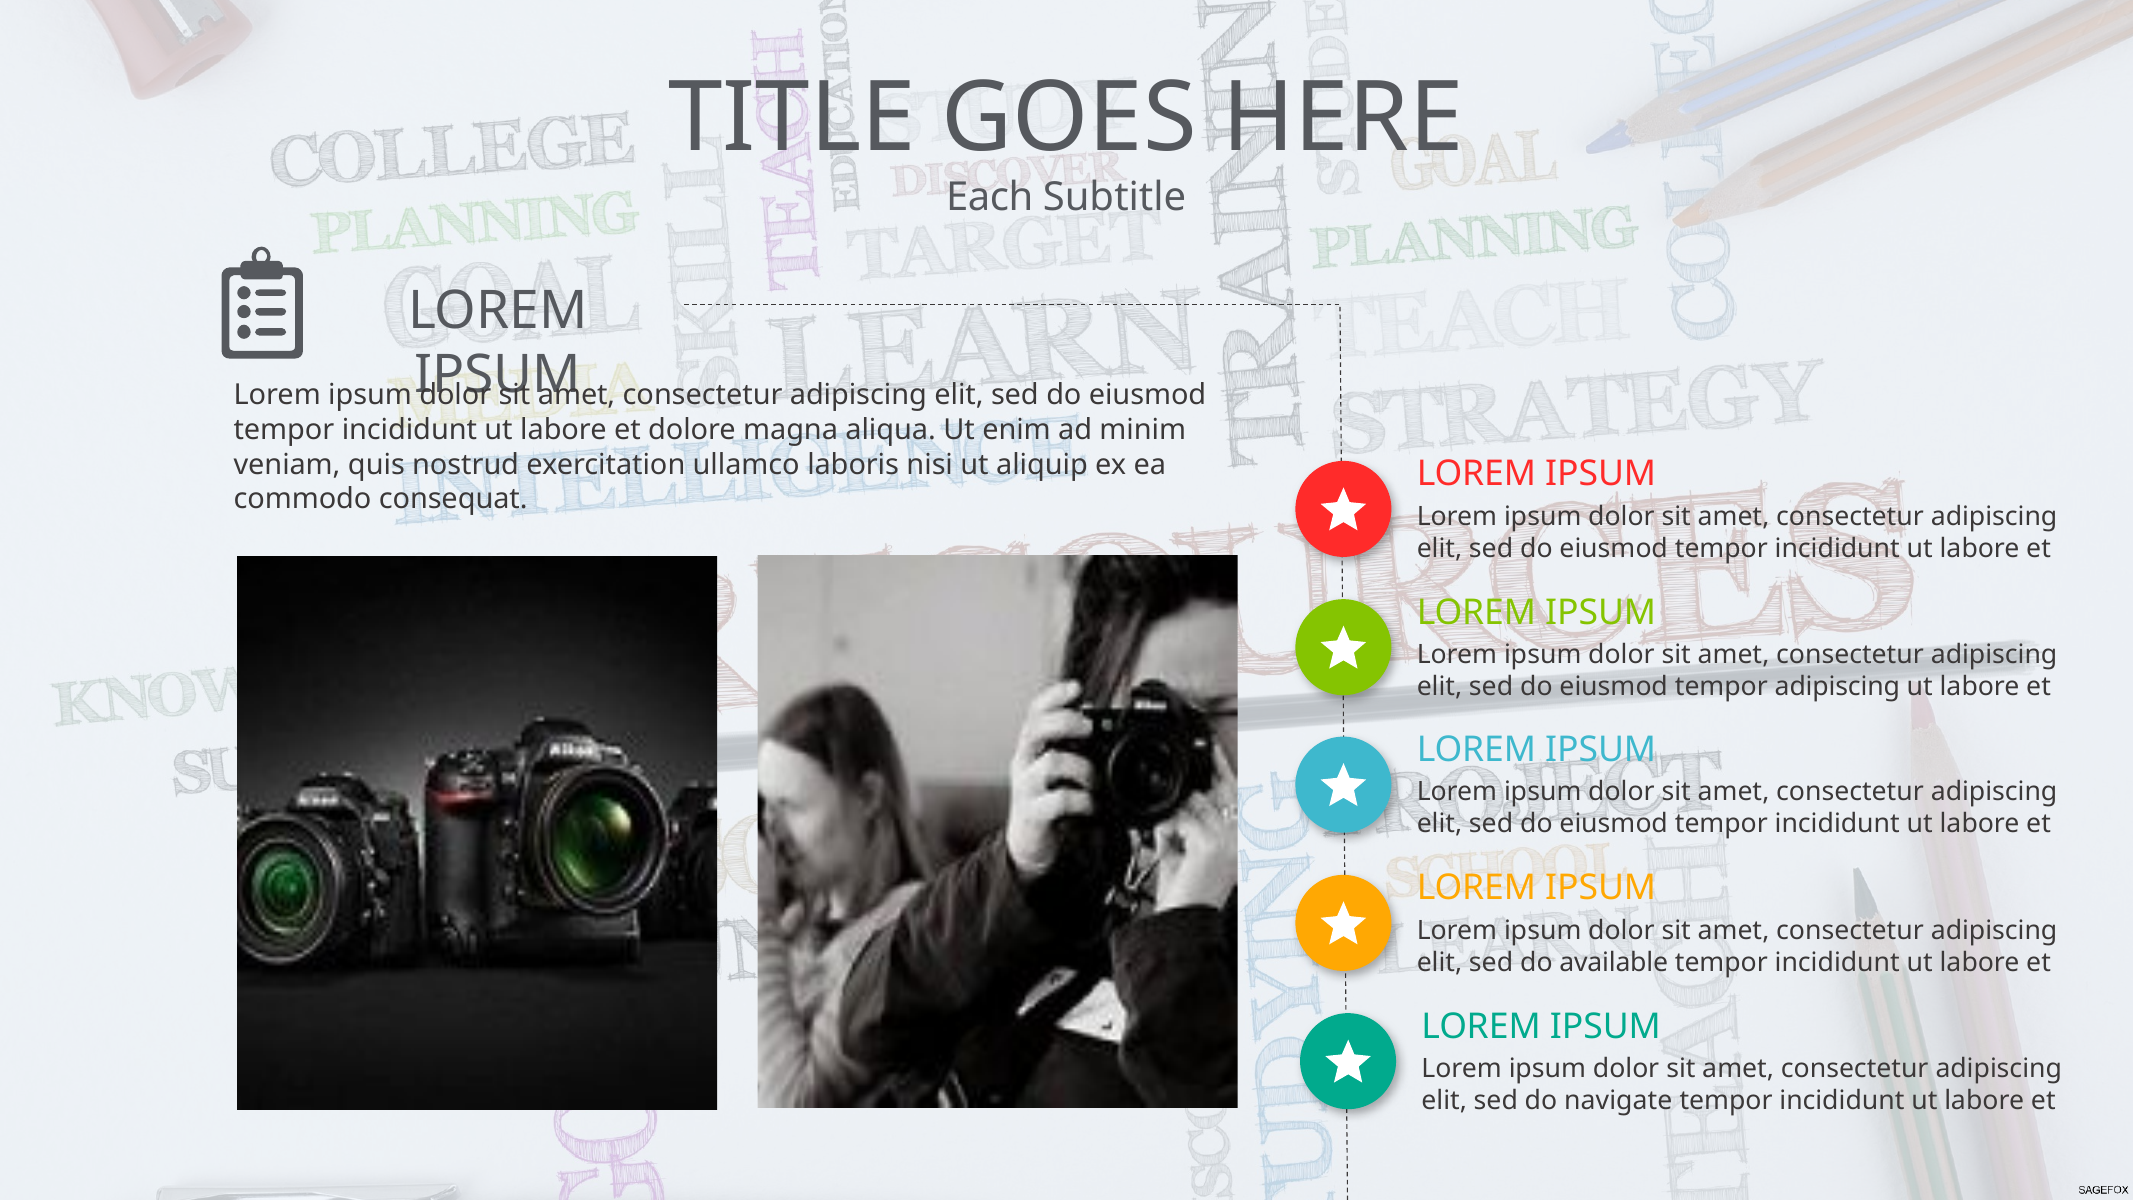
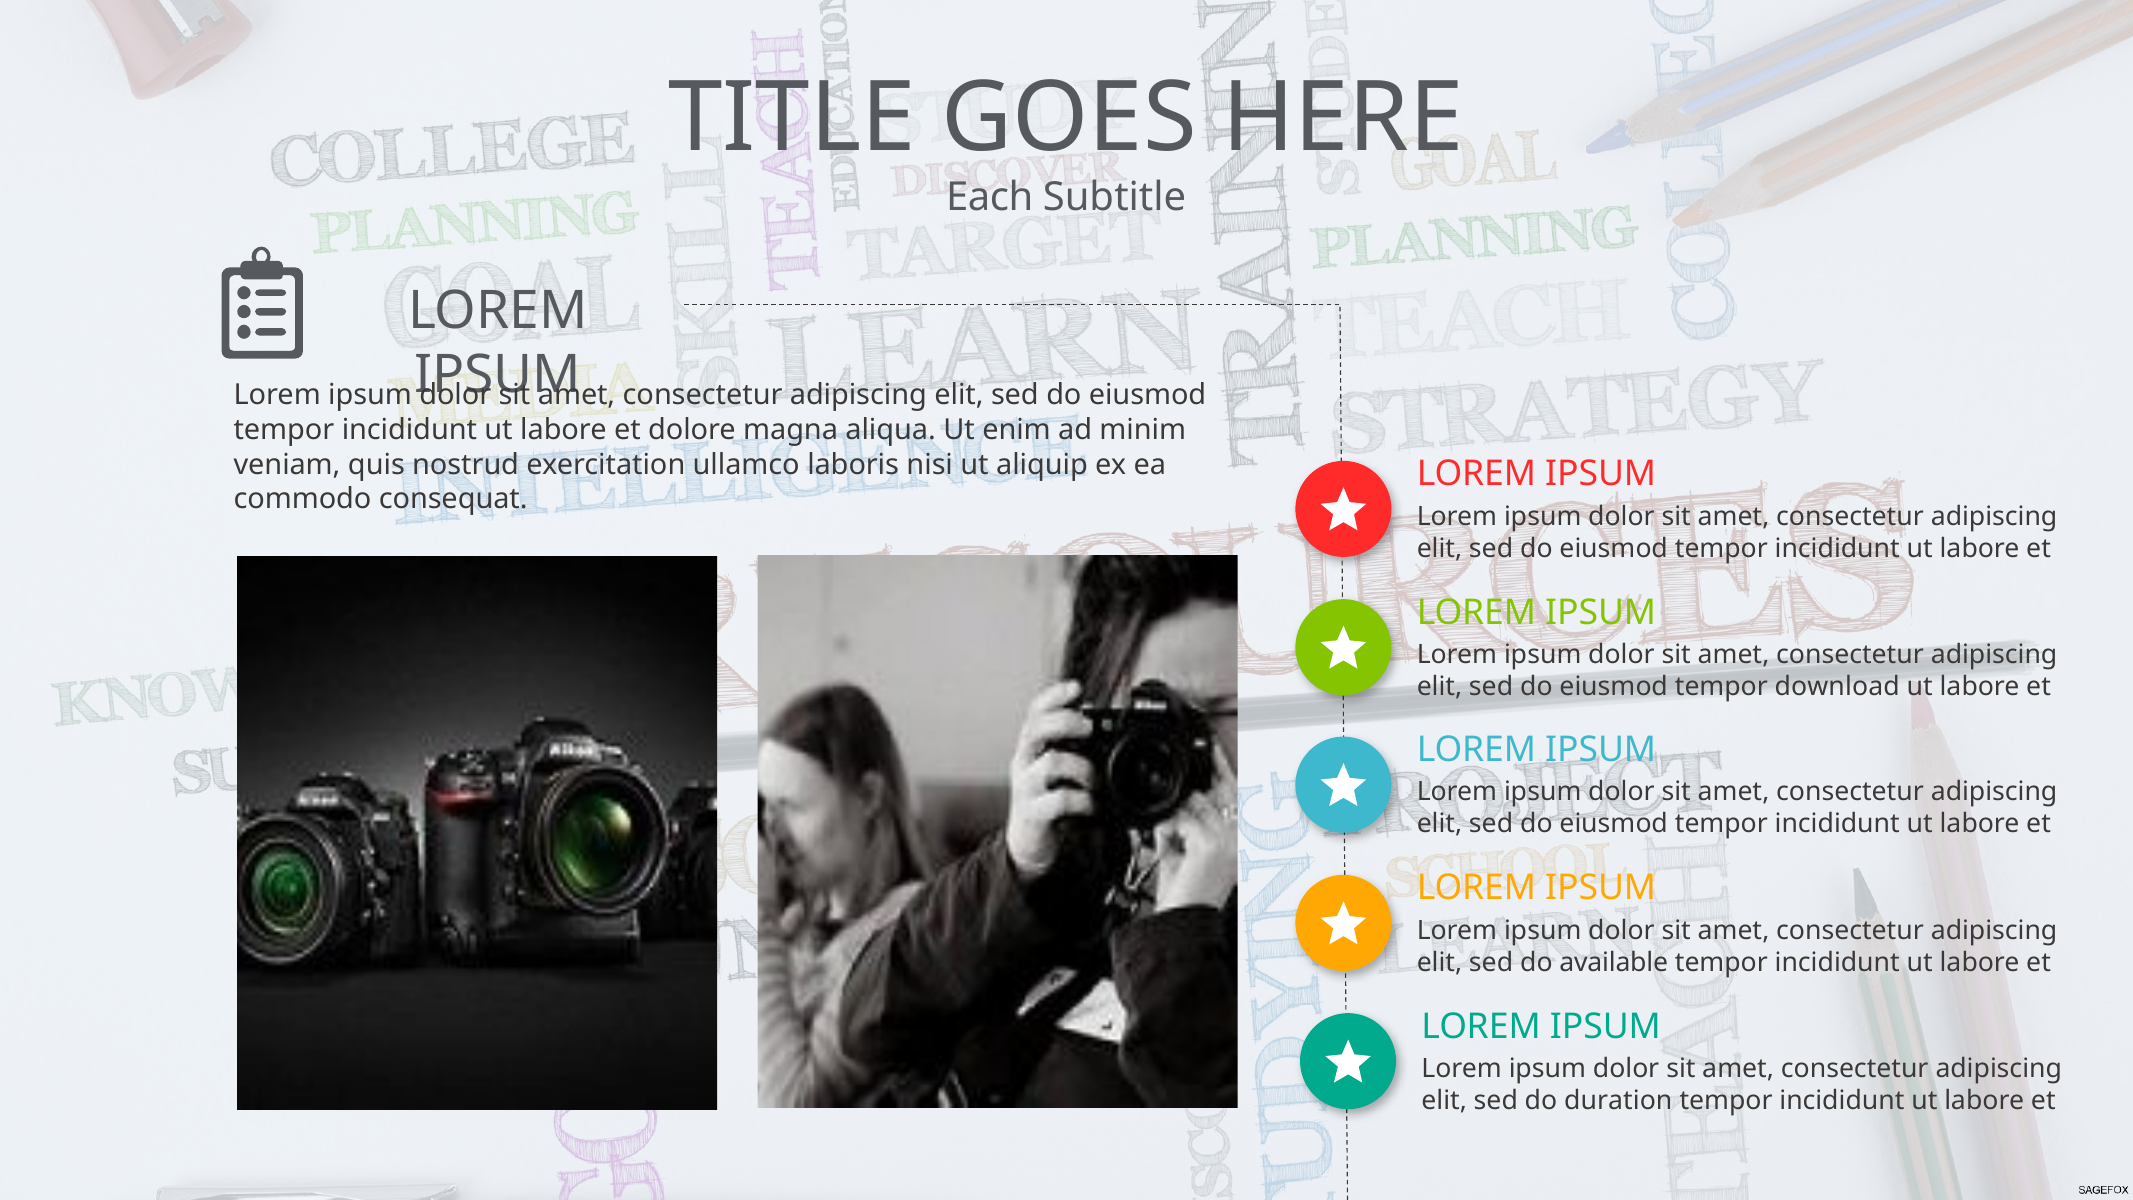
tempor adipiscing: adipiscing -> download
navigate: navigate -> duration
